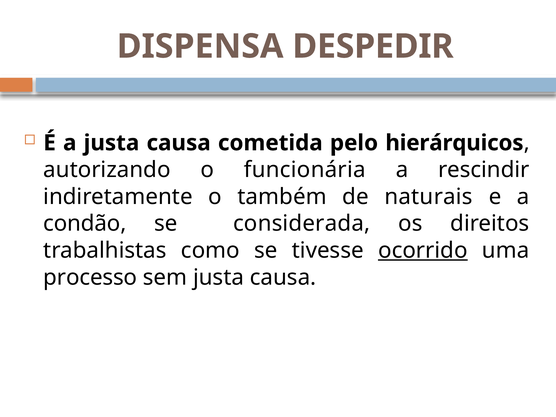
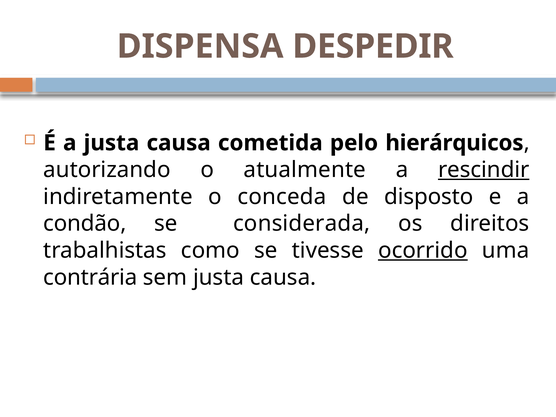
funcionária: funcionária -> atualmente
rescindir underline: none -> present
também: também -> conceda
naturais: naturais -> disposto
processo: processo -> contrária
